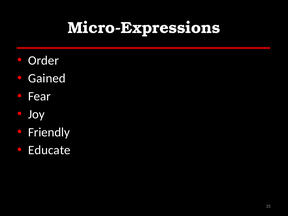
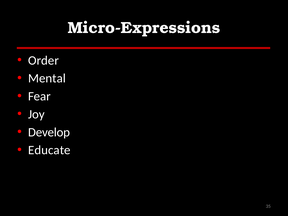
Gained: Gained -> Mental
Friendly: Friendly -> Develop
